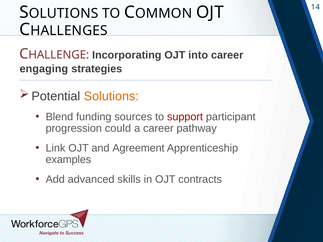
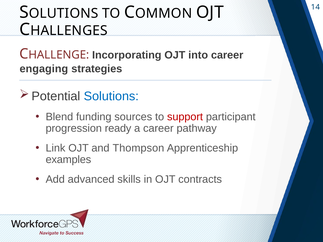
Solutions colour: orange -> blue
could: could -> ready
Agreement: Agreement -> Thompson
